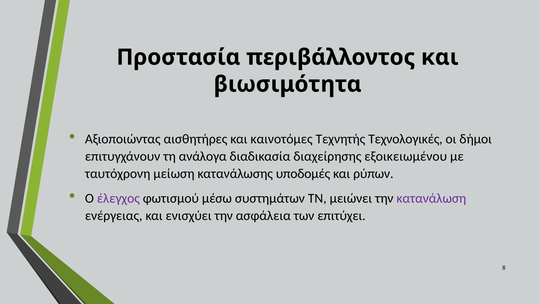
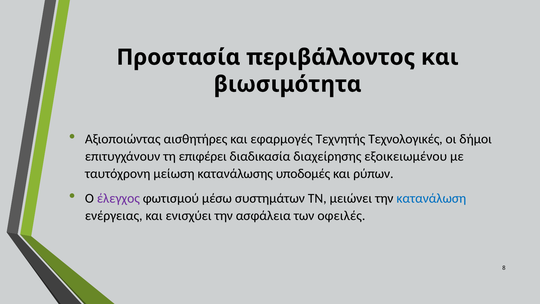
καινοτόμες: καινοτόμες -> εφαρμογές
ανάλογα: ανάλογα -> επιφέρει
κατανάλωση colour: purple -> blue
επιτύχει: επιτύχει -> οφειλές
